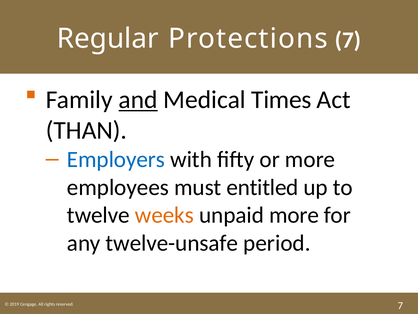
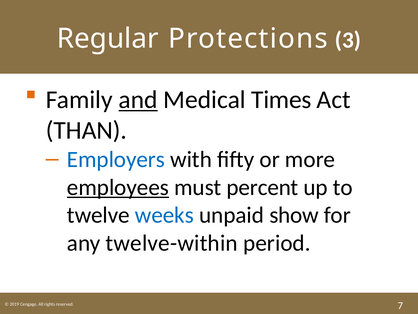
Protections 7: 7 -> 3
employees underline: none -> present
entitled: entitled -> percent
weeks colour: orange -> blue
unpaid more: more -> show
twelve-unsafe: twelve-unsafe -> twelve-within
